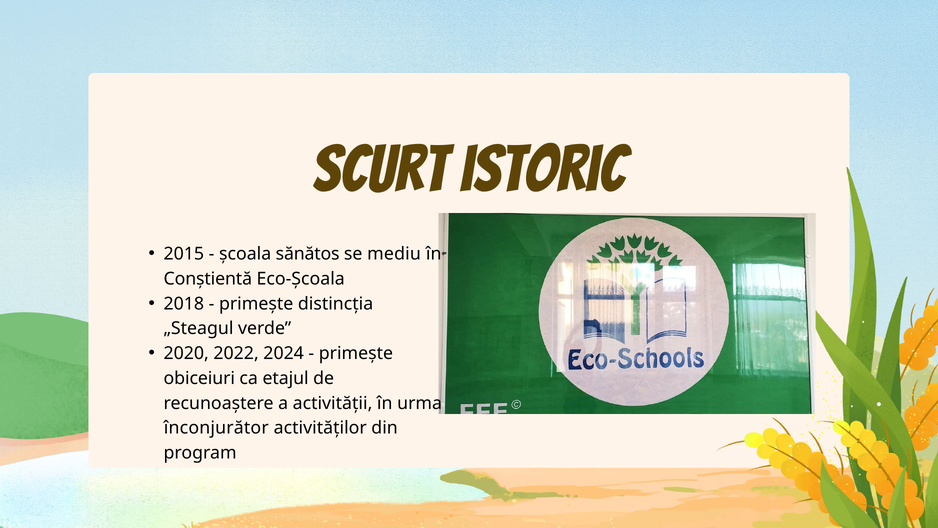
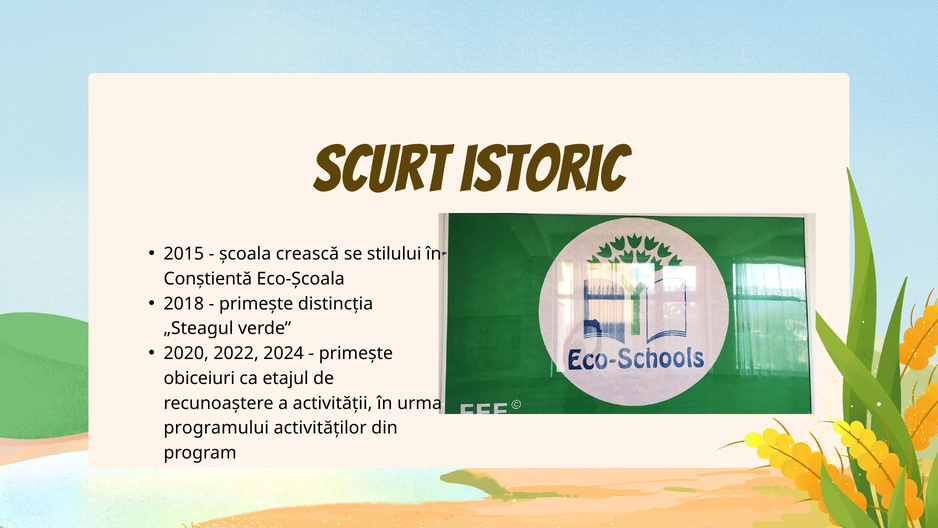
sănătos: sănătos -> crească
mediu: mediu -> stilului
înconjurător: înconjurător -> programului
